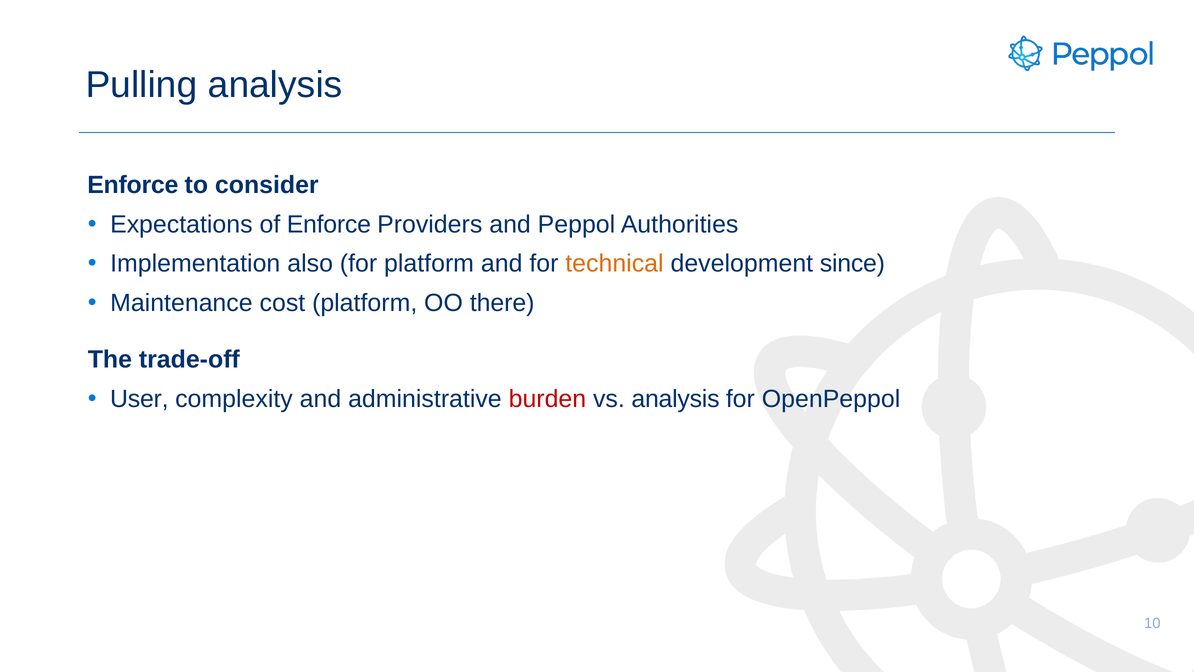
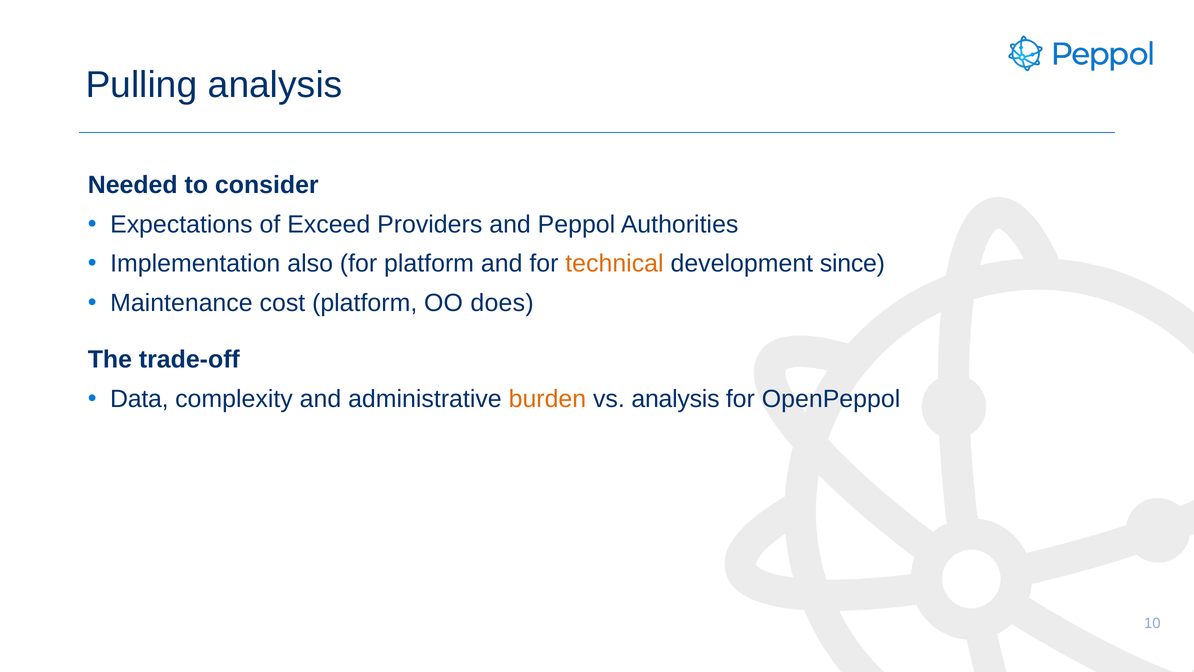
Enforce at (133, 185): Enforce -> Needed
of Enforce: Enforce -> Exceed
there: there -> does
User: User -> Data
burden colour: red -> orange
